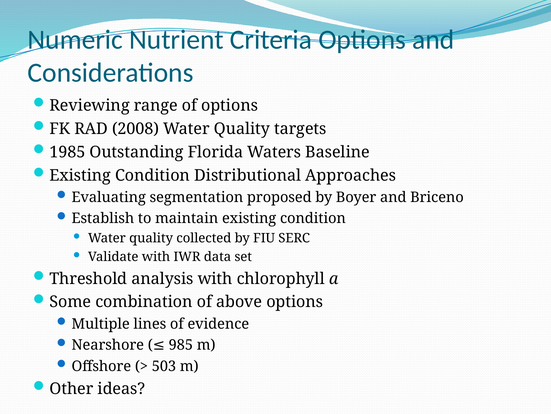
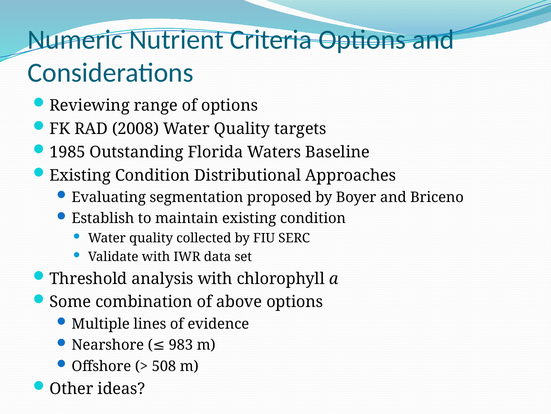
985: 985 -> 983
503: 503 -> 508
